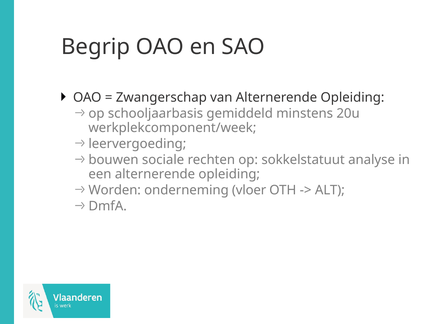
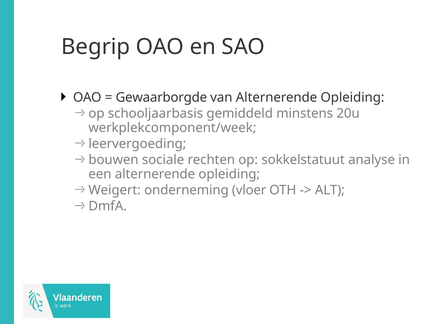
Zwangerschap: Zwangerschap -> Gewaarborgde
Worden: Worden -> Weigert
